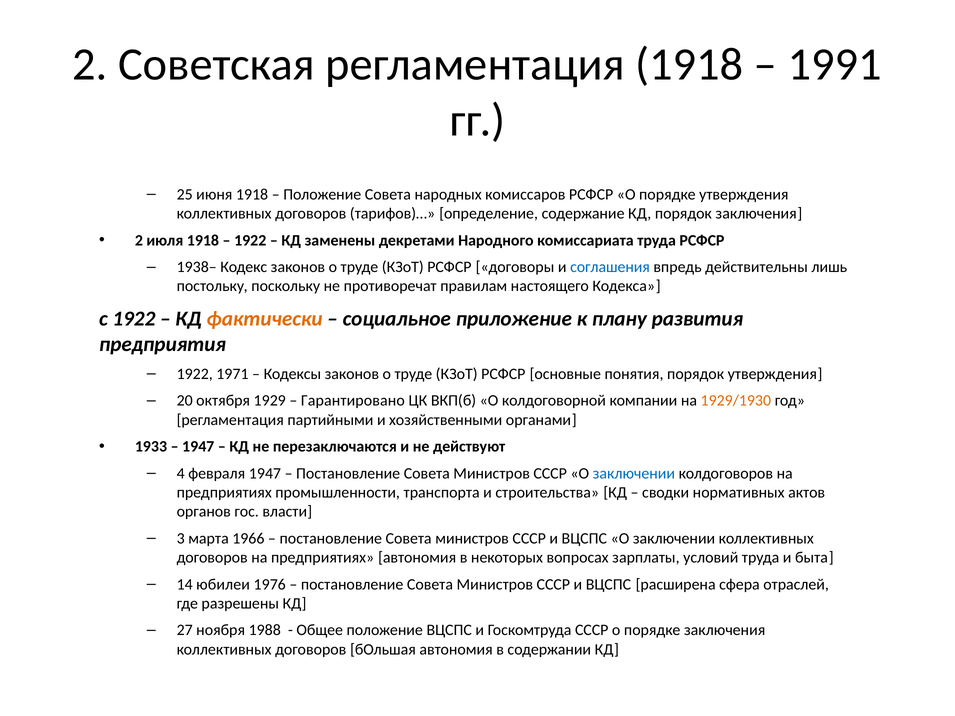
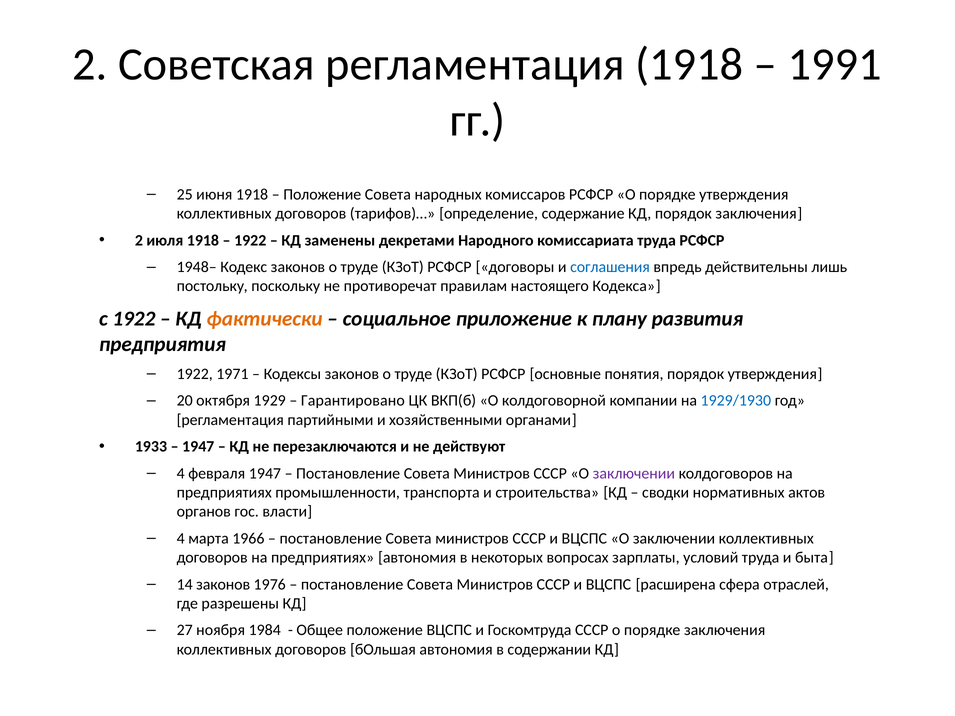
1938–: 1938– -> 1948–
1929/1930 colour: orange -> blue
заключении at (634, 474) colour: blue -> purple
3 at (181, 539): 3 -> 4
14 юбилеи: юбилеи -> законов
1988: 1988 -> 1984
